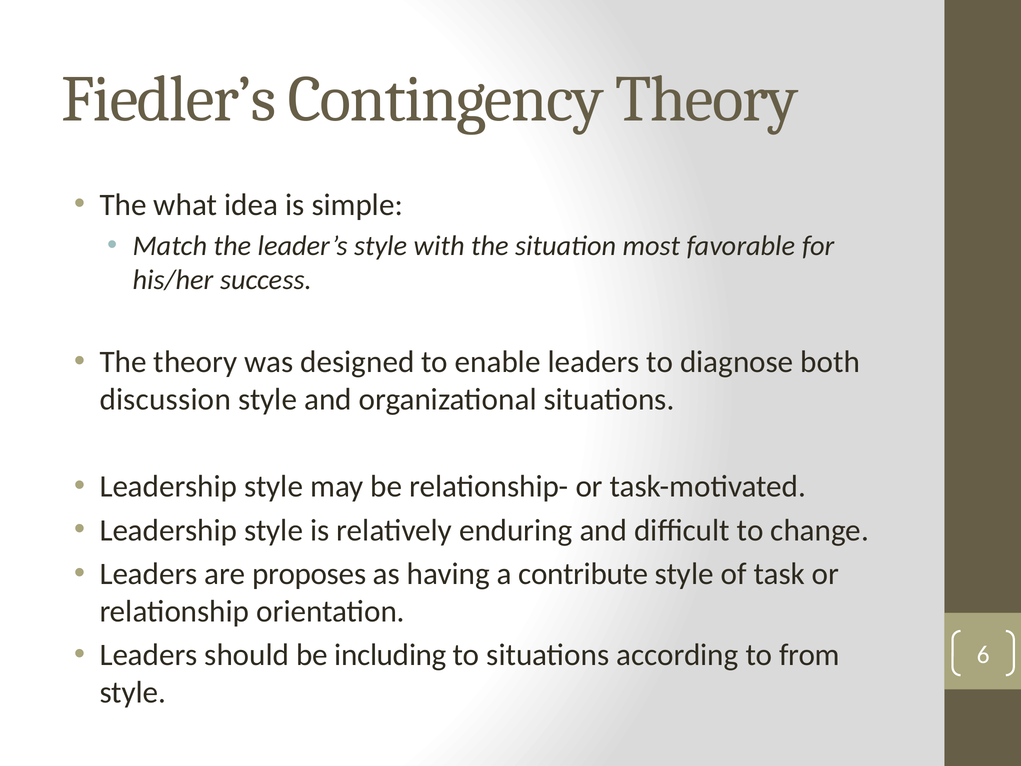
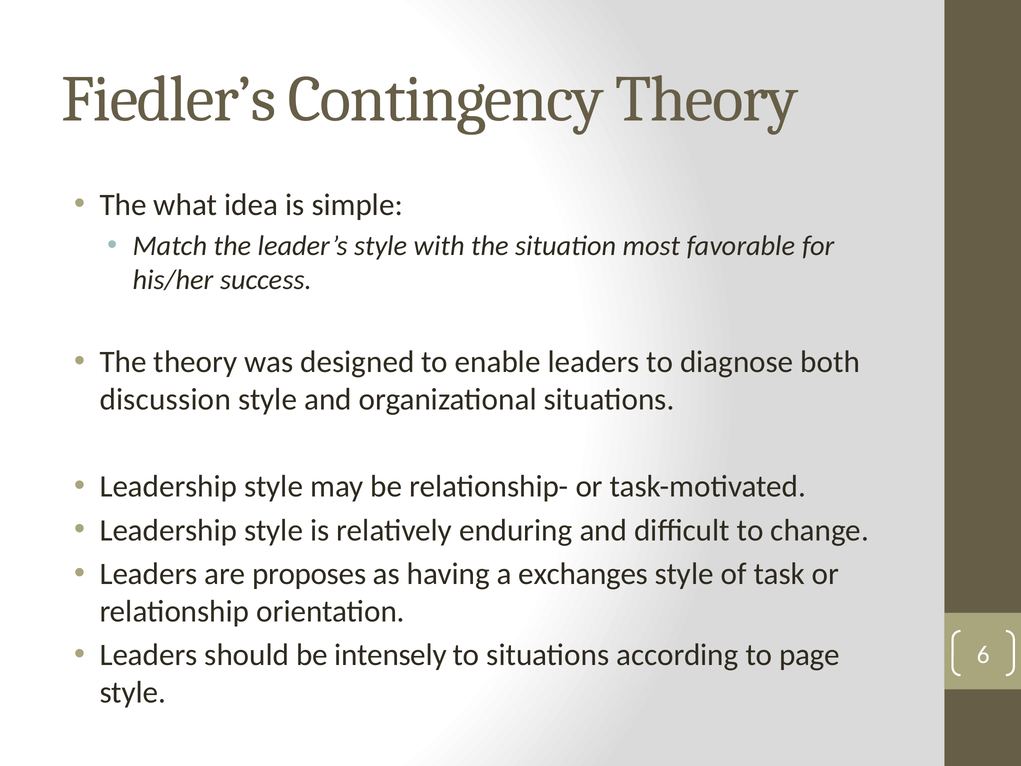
contribute: contribute -> exchanges
including: including -> intensely
from: from -> page
